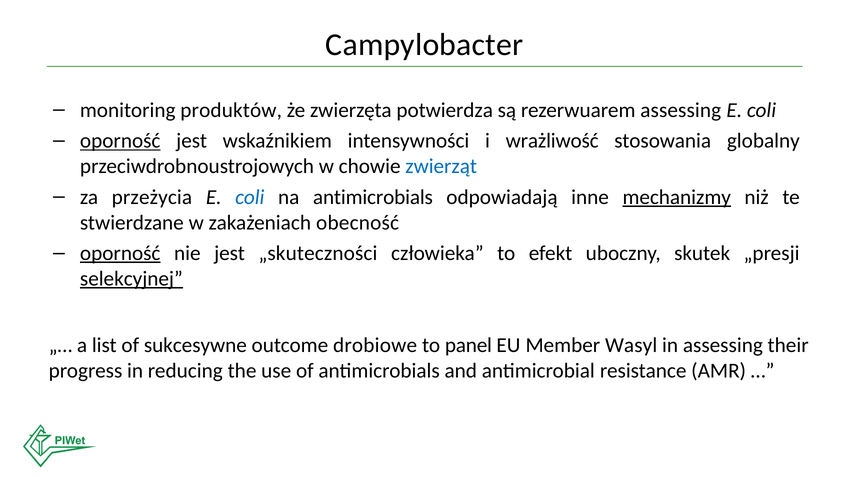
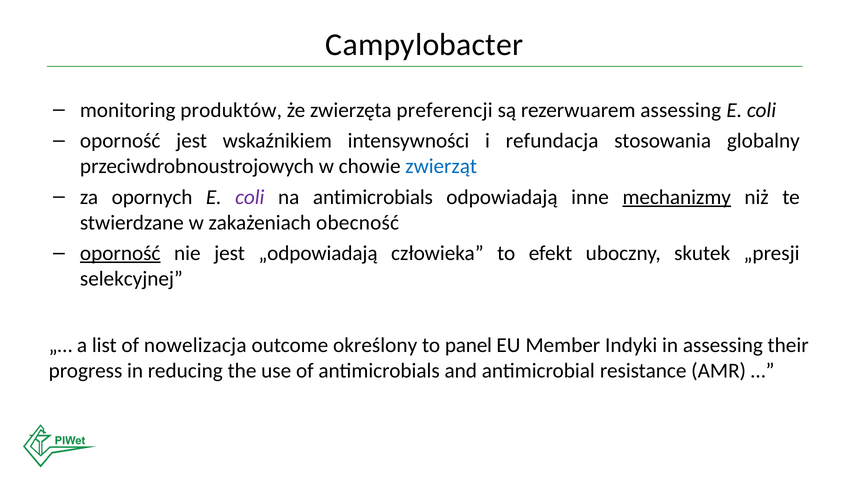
potwierdza: potwierdza -> preferencji
oporność at (120, 141) underline: present -> none
wrażliwość: wrażliwość -> refundacja
przeżycia: przeżycia -> opornych
coli at (250, 197) colour: blue -> purple
„skuteczności: „skuteczności -> „odpowiadają
selekcyjnej underline: present -> none
sukcesywne: sukcesywne -> nowelizacja
drobiowe: drobiowe -> określony
Wasyl: Wasyl -> Indyki
